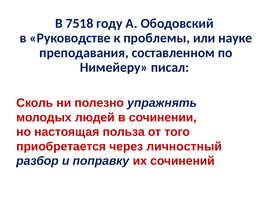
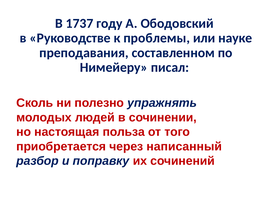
7518: 7518 -> 1737
личностный: личностный -> написанный
